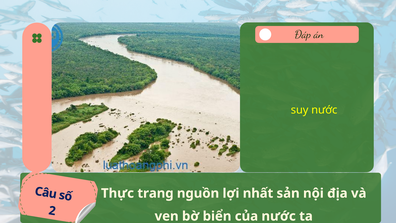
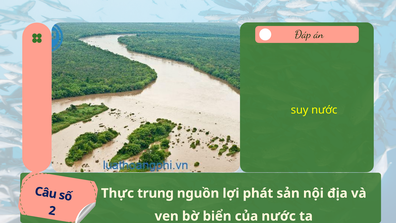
trang: trang -> trung
nhất: nhất -> phát
